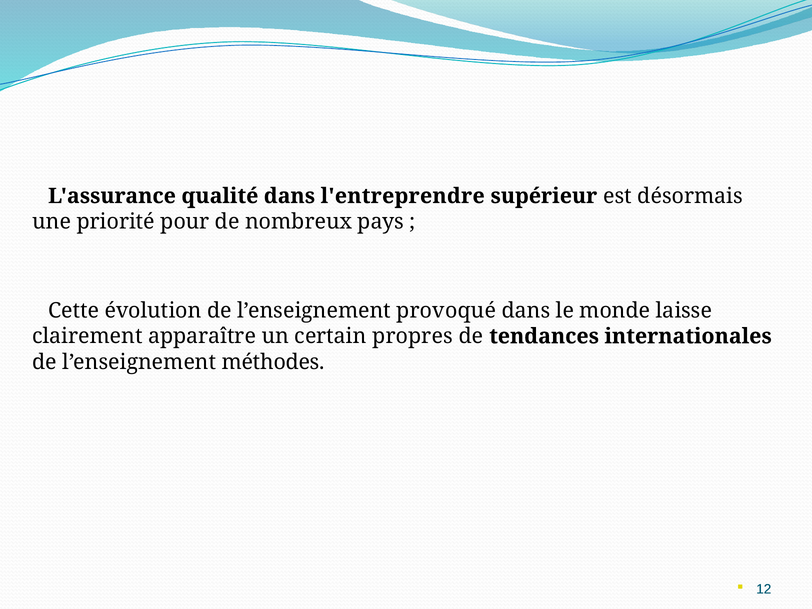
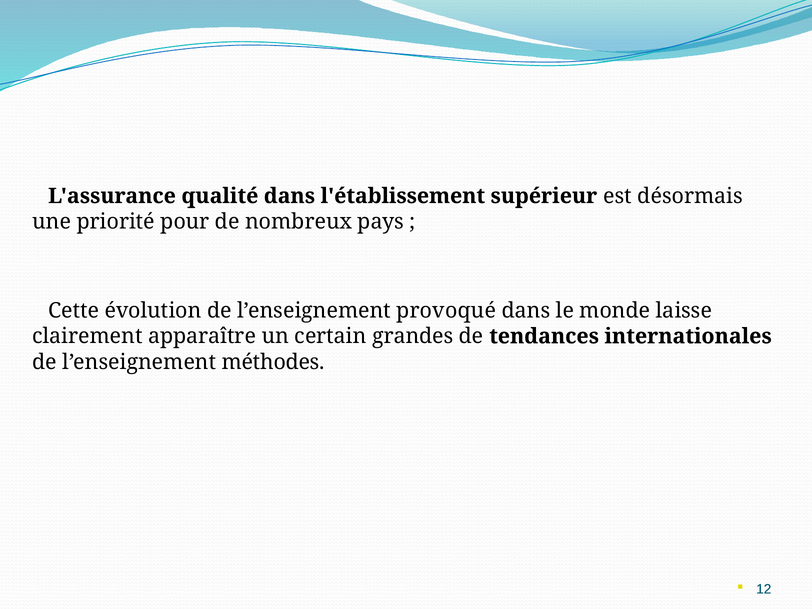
l'entreprendre: l'entreprendre -> l'établissement
propres: propres -> grandes
